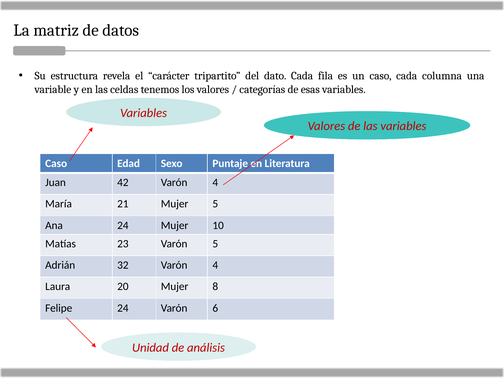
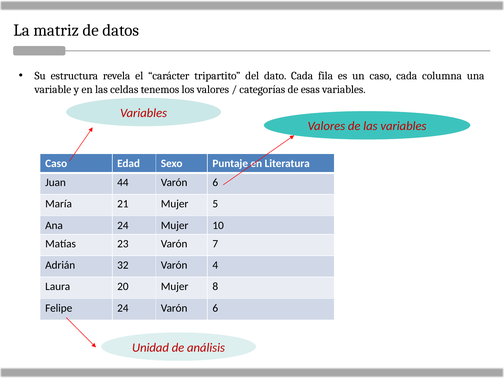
42: 42 -> 44
4 at (215, 182): 4 -> 6
Varón 5: 5 -> 7
